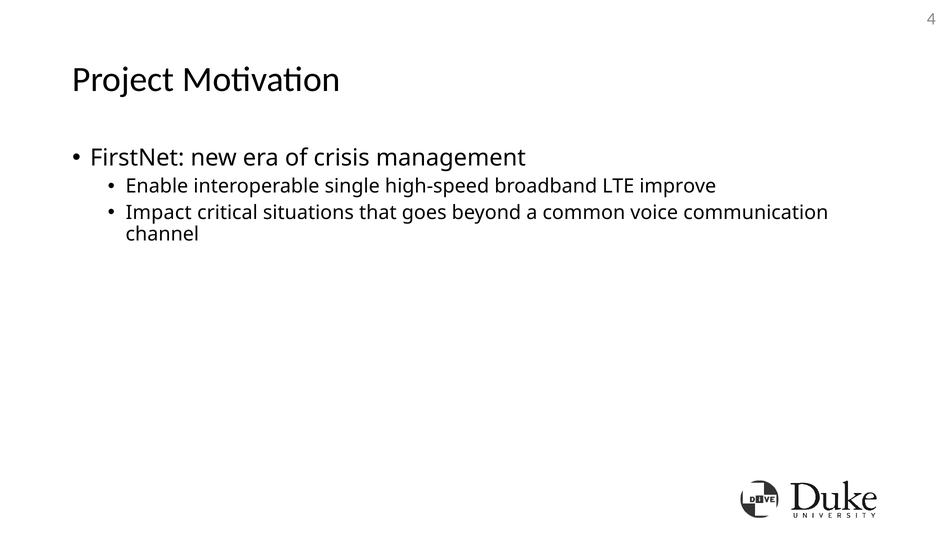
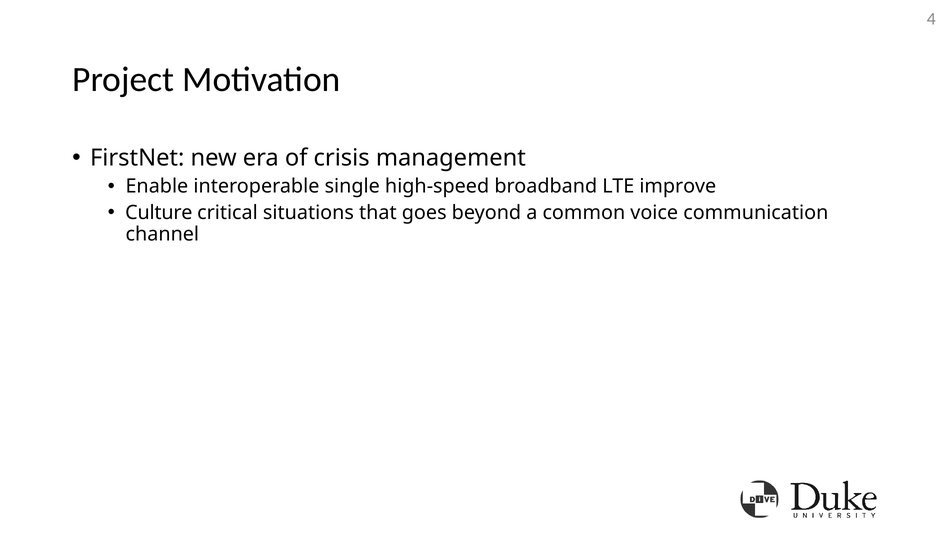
Impact: Impact -> Culture
